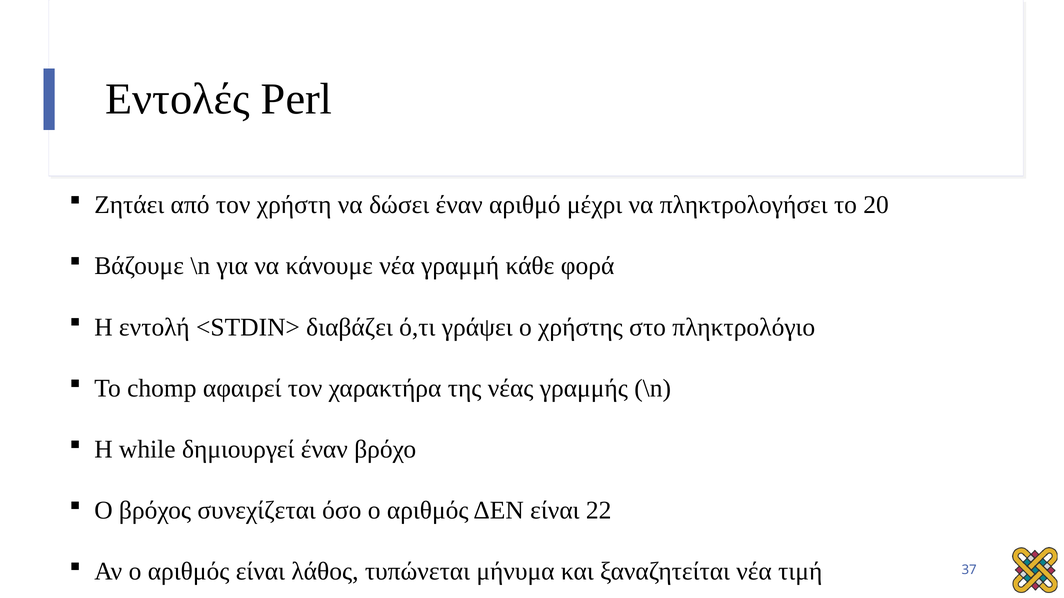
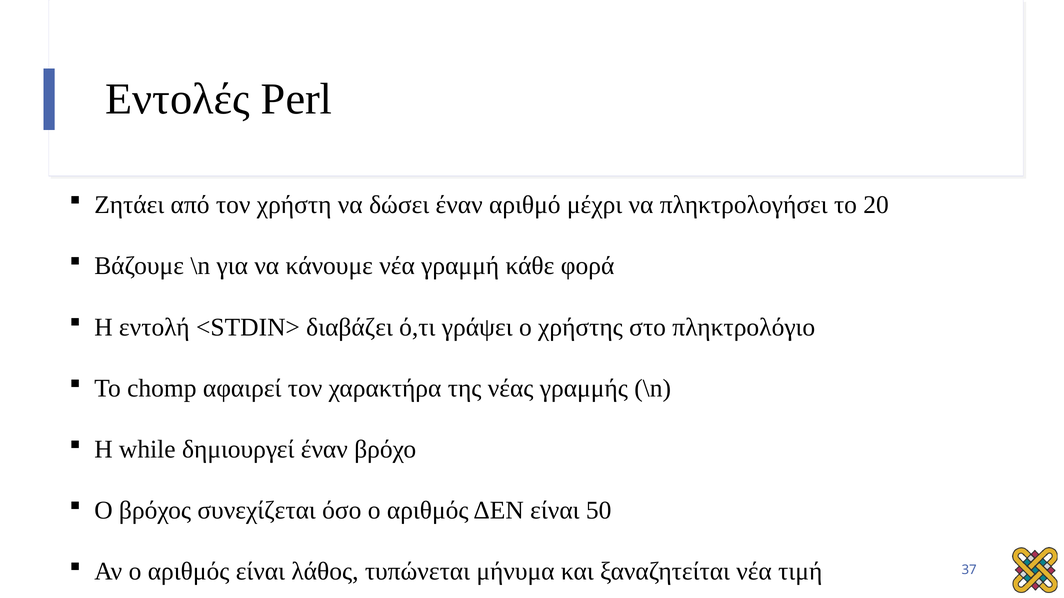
22: 22 -> 50
